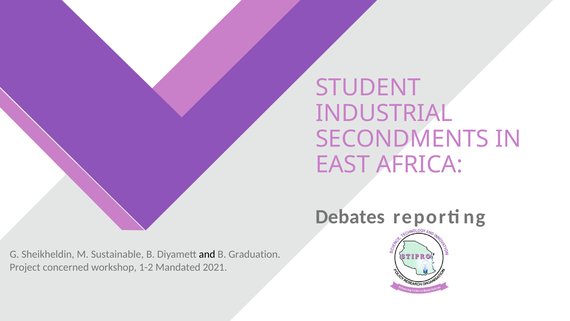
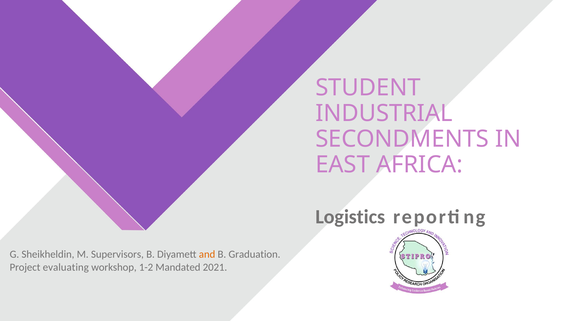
Debates: Debates -> Logistics
Sustainable: Sustainable -> Supervisors
and colour: black -> orange
concerned: concerned -> evaluating
